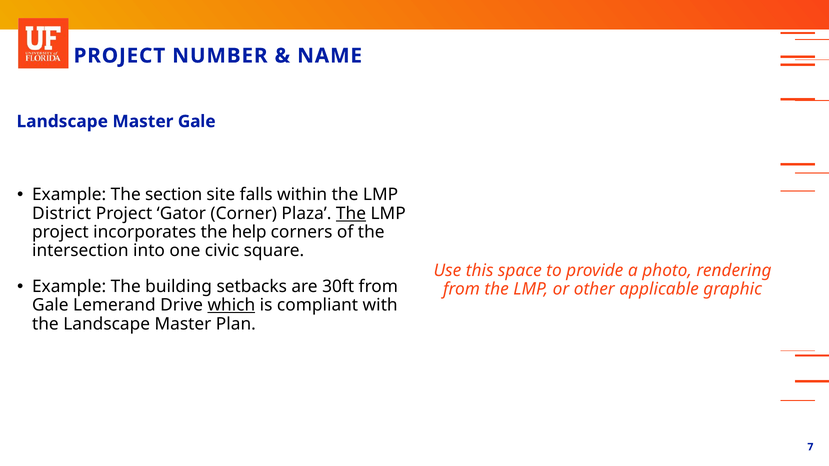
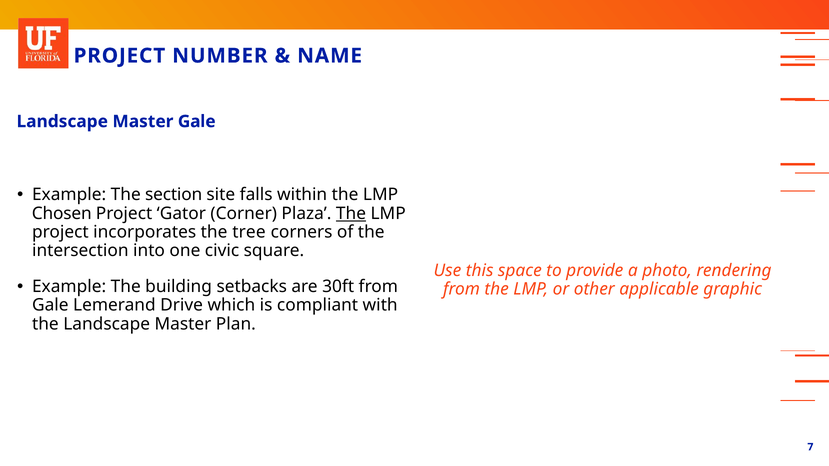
District: District -> Chosen
help: help -> tree
which underline: present -> none
